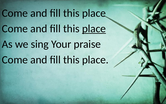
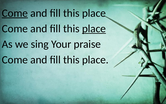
Come at (15, 13) underline: none -> present
